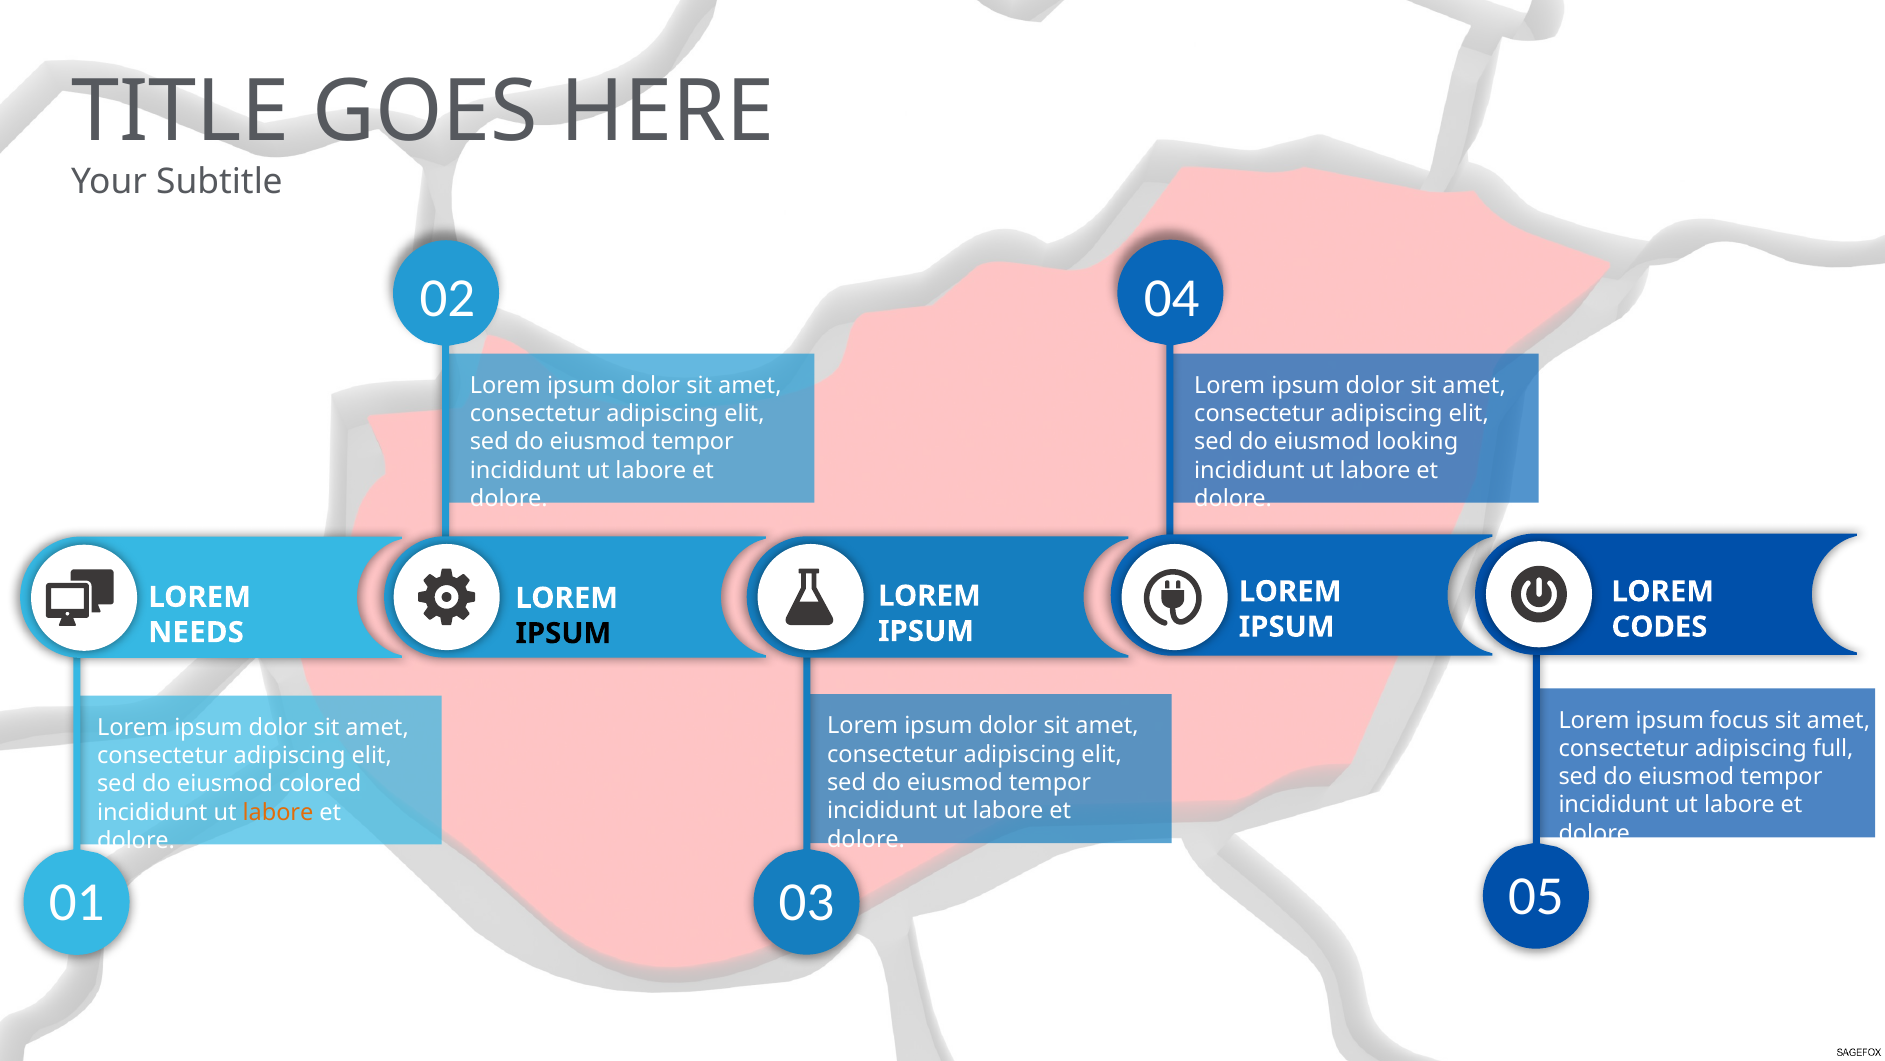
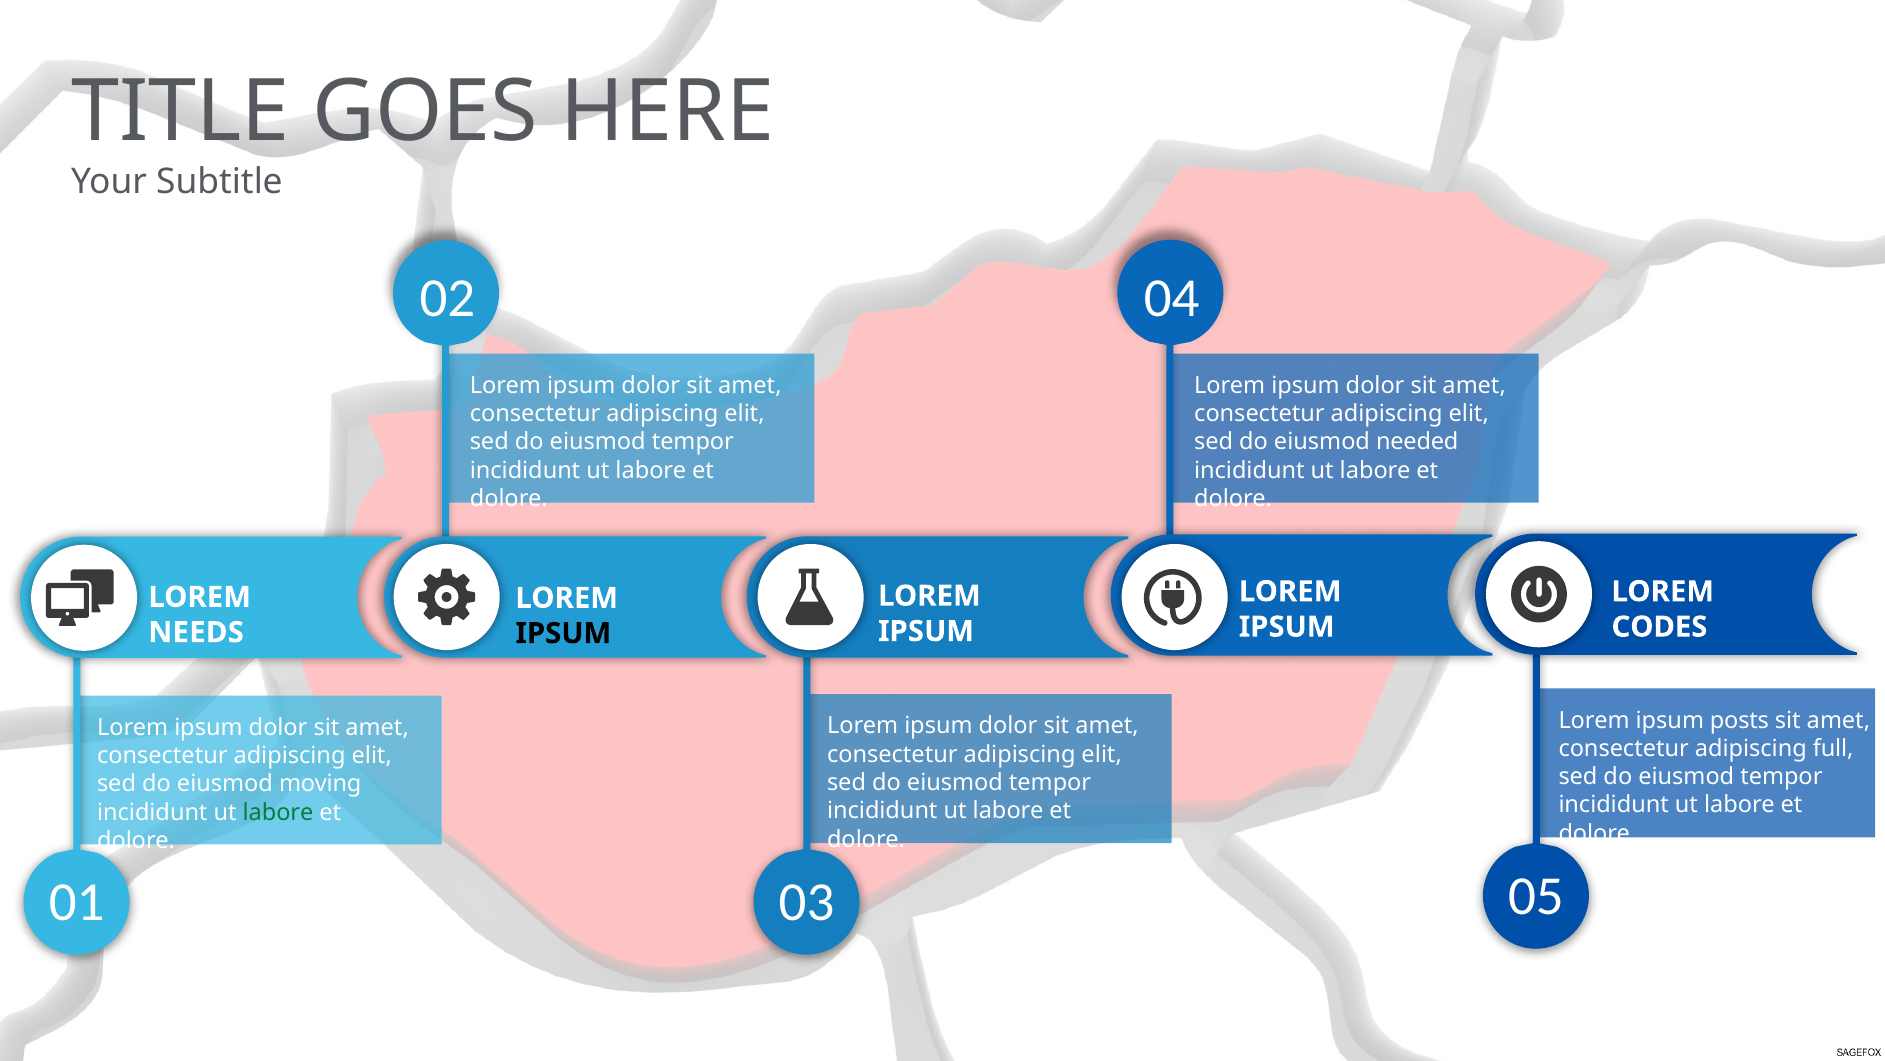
looking: looking -> needed
focus: focus -> posts
colored: colored -> moving
labore at (278, 812) colour: orange -> green
